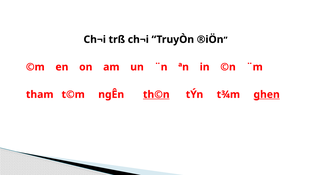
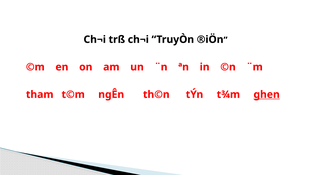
th©n underline: present -> none
